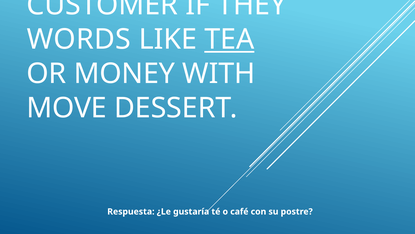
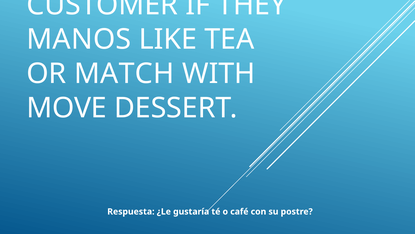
WORDS: WORDS -> MANOS
TEA underline: present -> none
MONEY: MONEY -> MATCH
